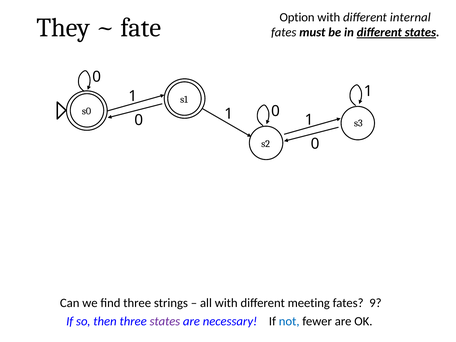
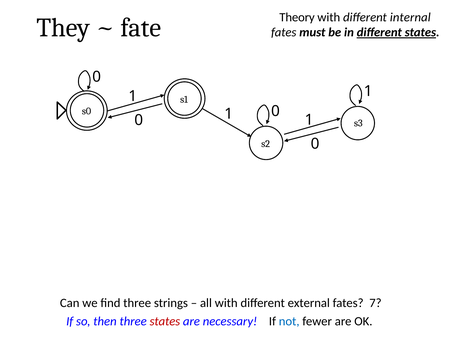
Option: Option -> Theory
meeting: meeting -> external
9: 9 -> 7
states at (165, 321) colour: purple -> red
